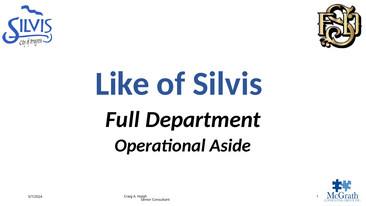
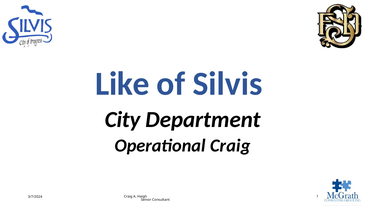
Full: Full -> City
Operational Aside: Aside -> Craig
